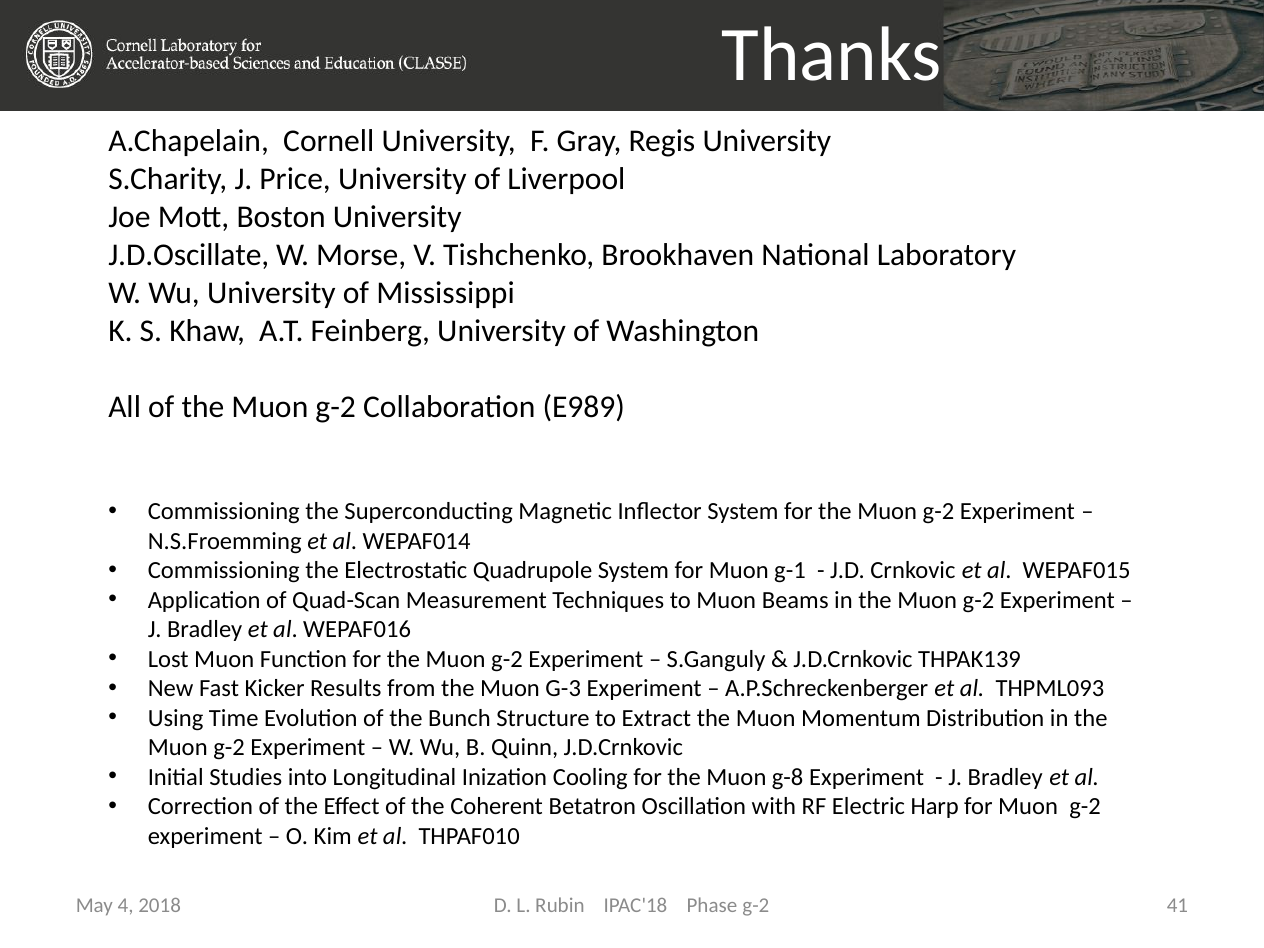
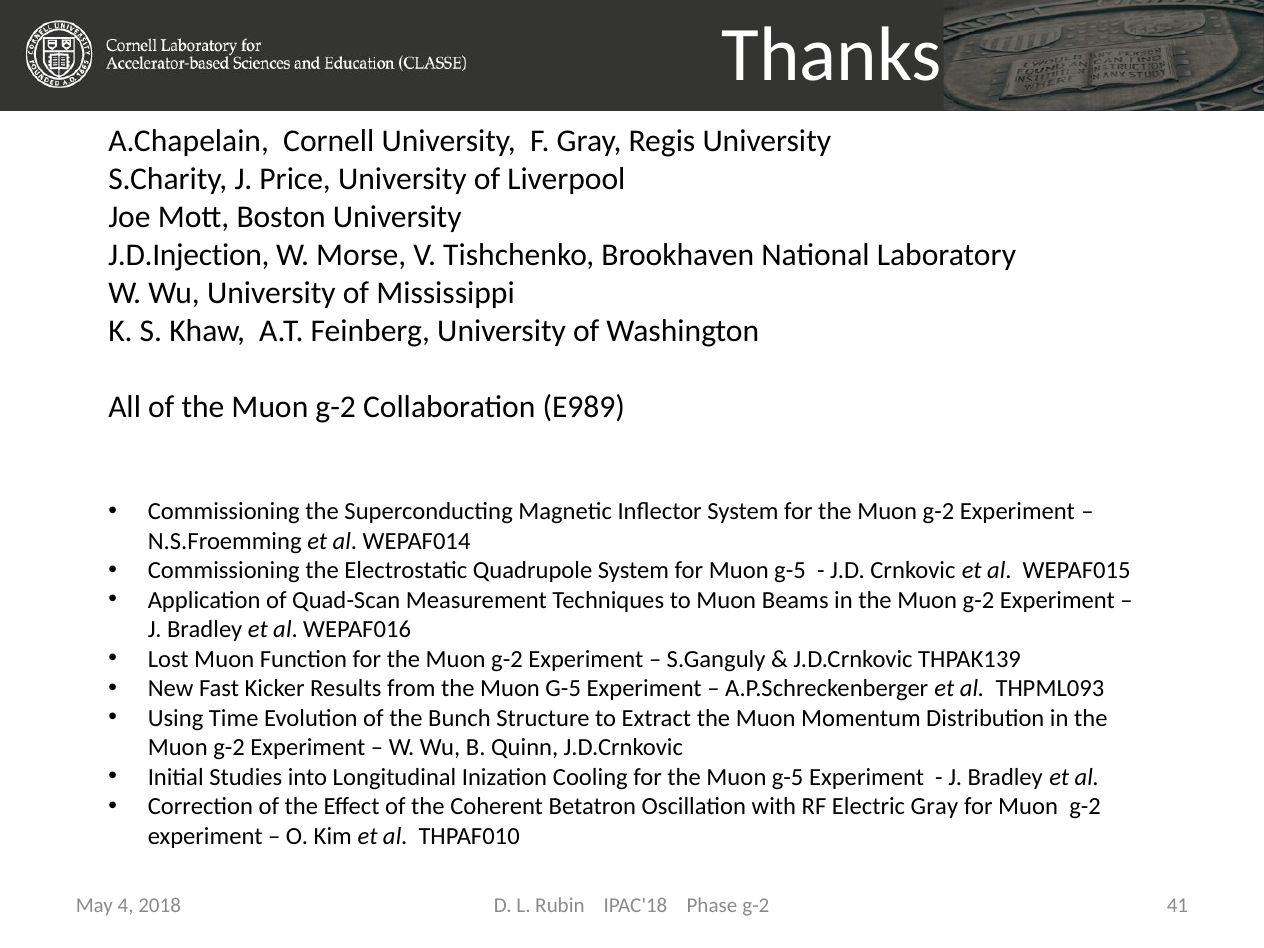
J.D.Oscillate: J.D.Oscillate -> J.D.Injection
for Muon g-1: g-1 -> g-5
from the Muon G-3: G-3 -> G-5
for the Muon g-8: g-8 -> g-5
Electric Harp: Harp -> Gray
